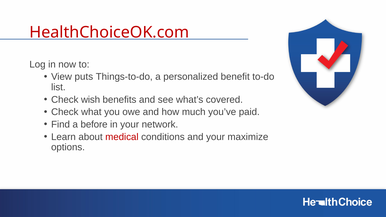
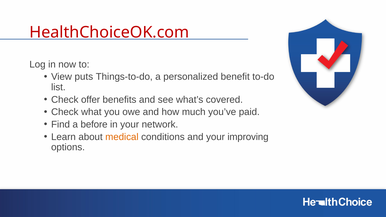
wish: wish -> offer
medical colour: red -> orange
maximize: maximize -> improving
